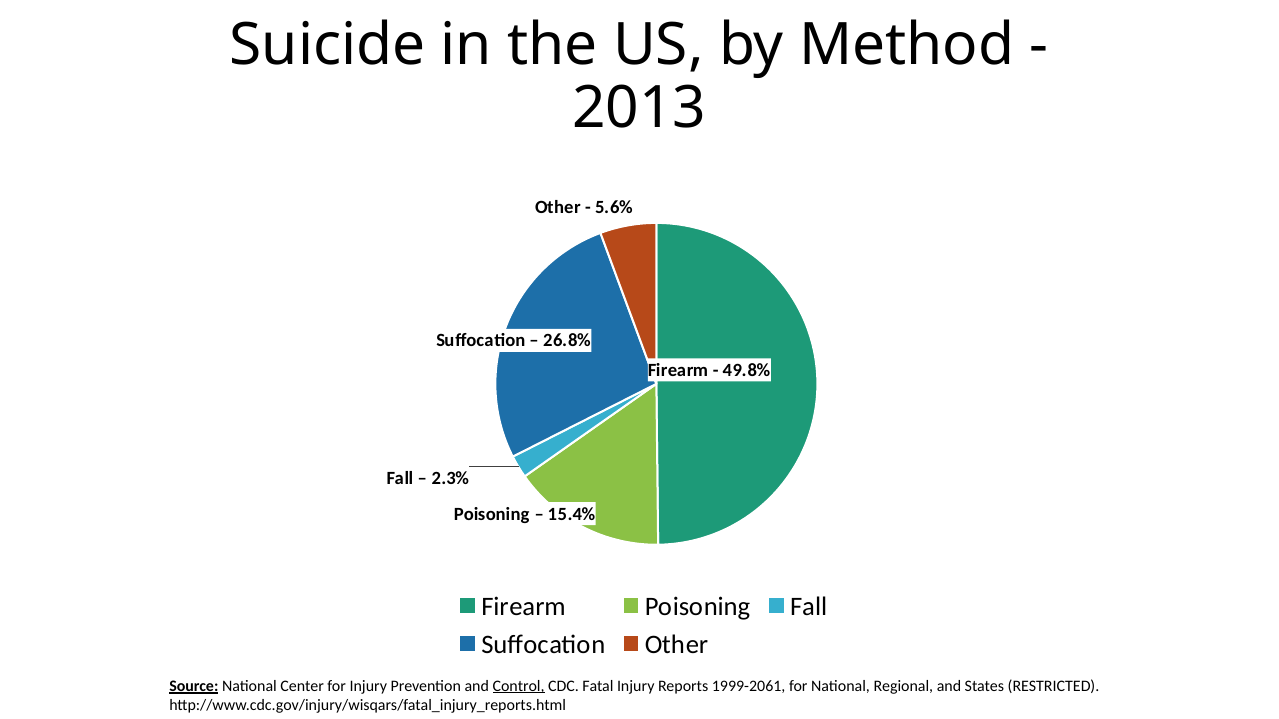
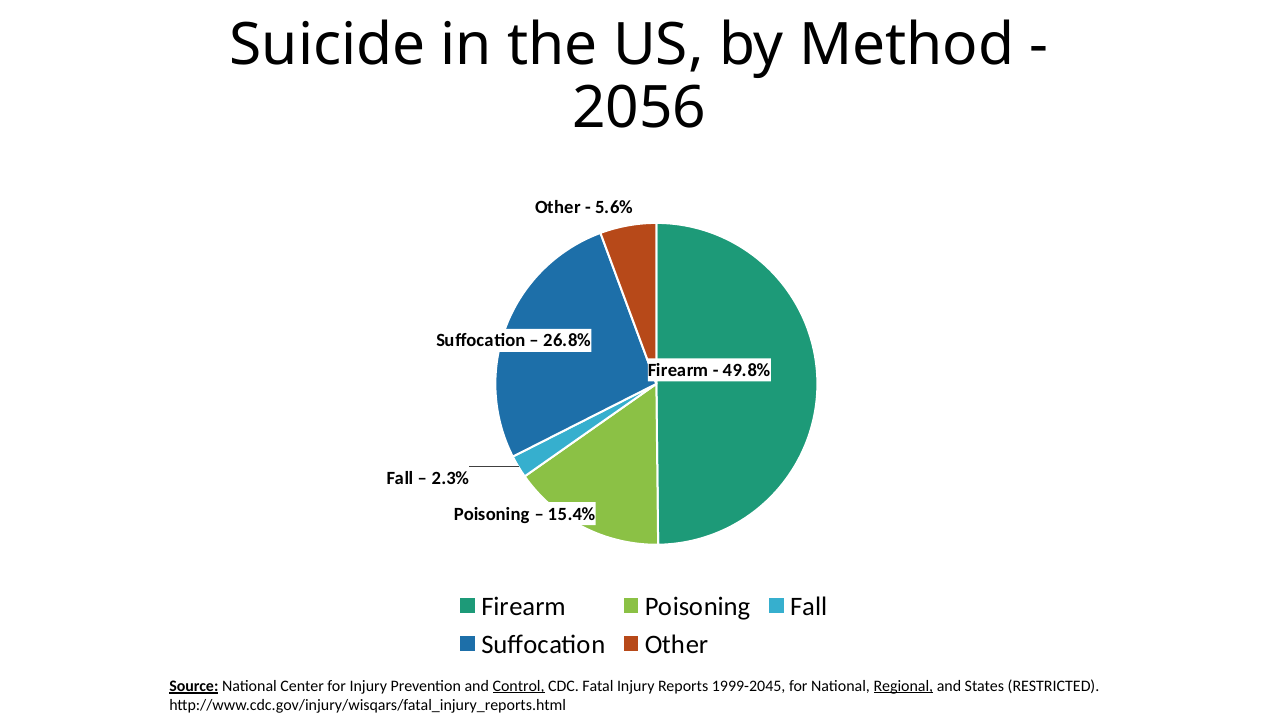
2013: 2013 -> 2056
1999-2061: 1999-2061 -> 1999-2045
Regional underline: none -> present
